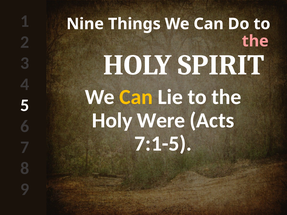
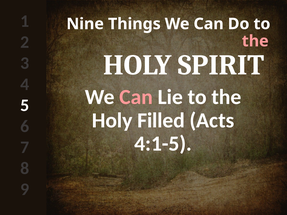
Can at (136, 97) colour: yellow -> pink
Were: Were -> Filled
7:1-5: 7:1-5 -> 4:1-5
